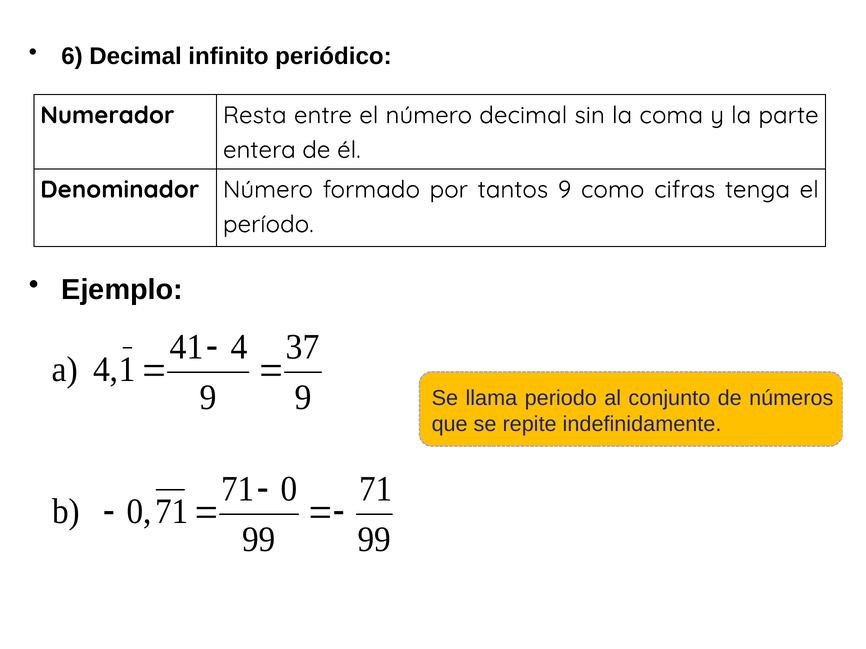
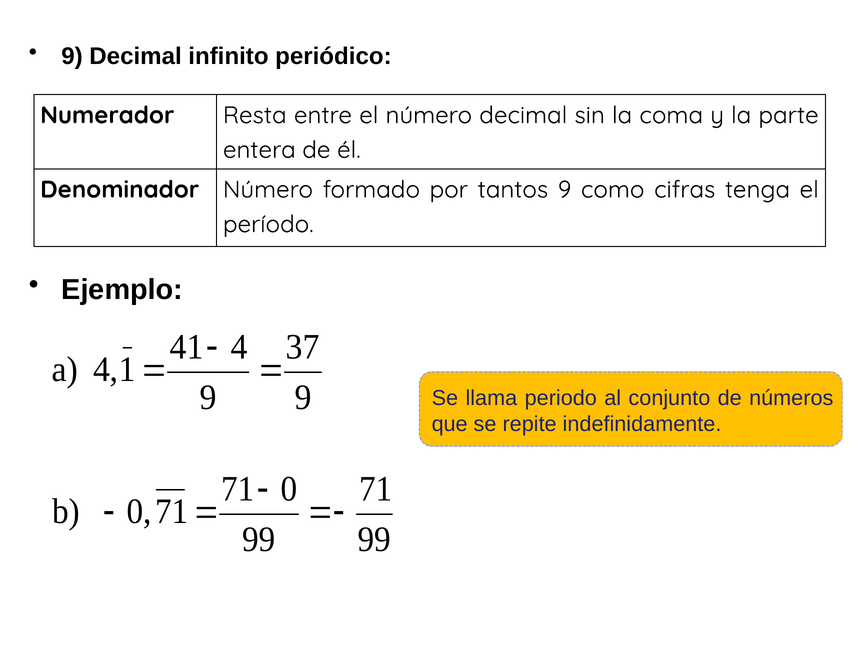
6 at (72, 56): 6 -> 9
